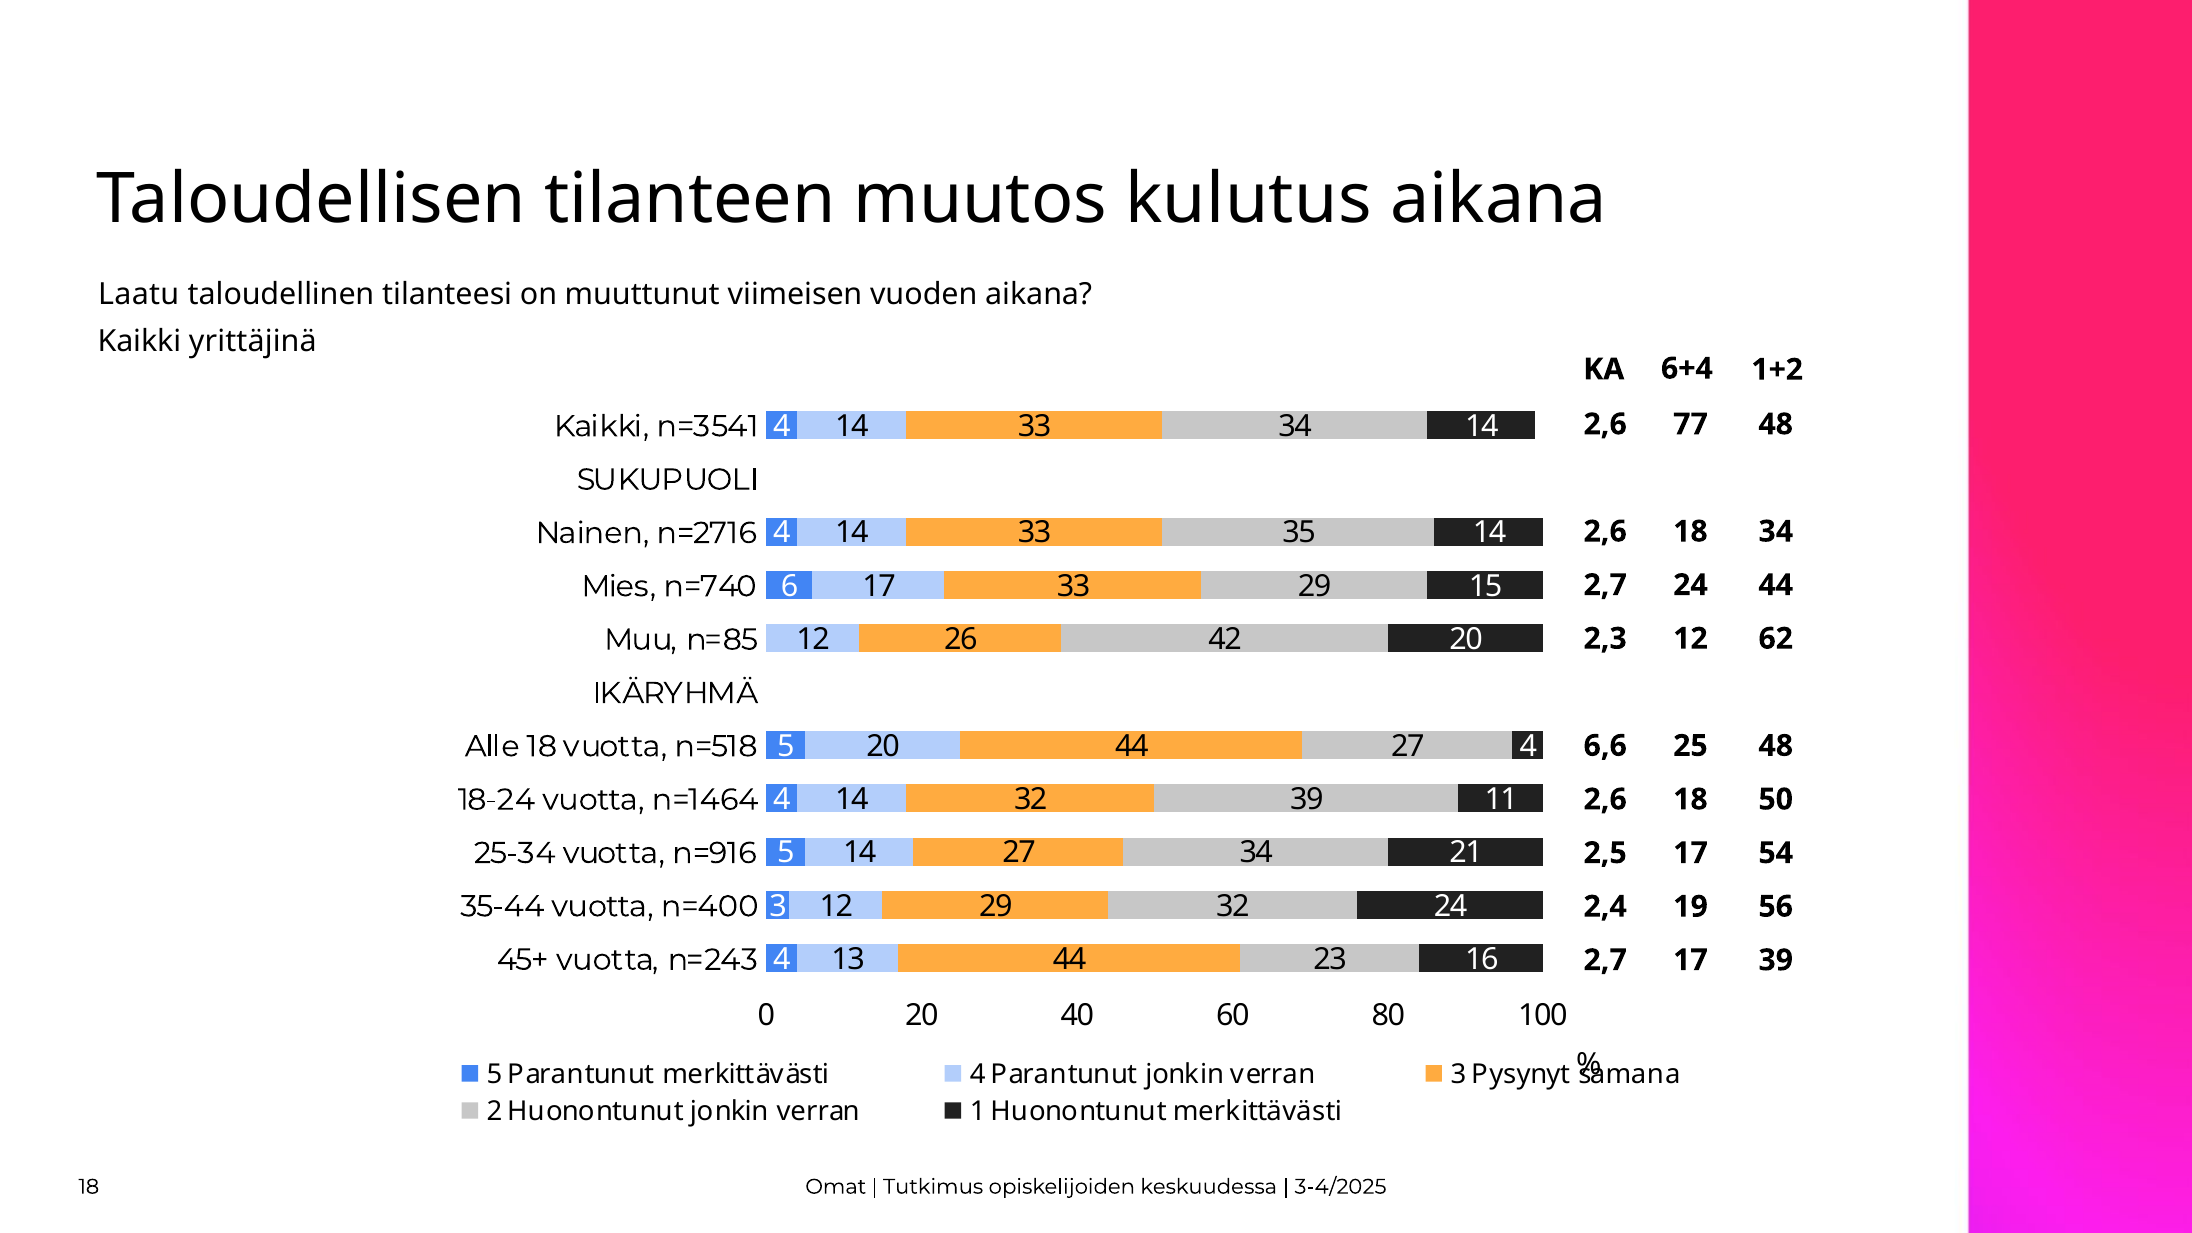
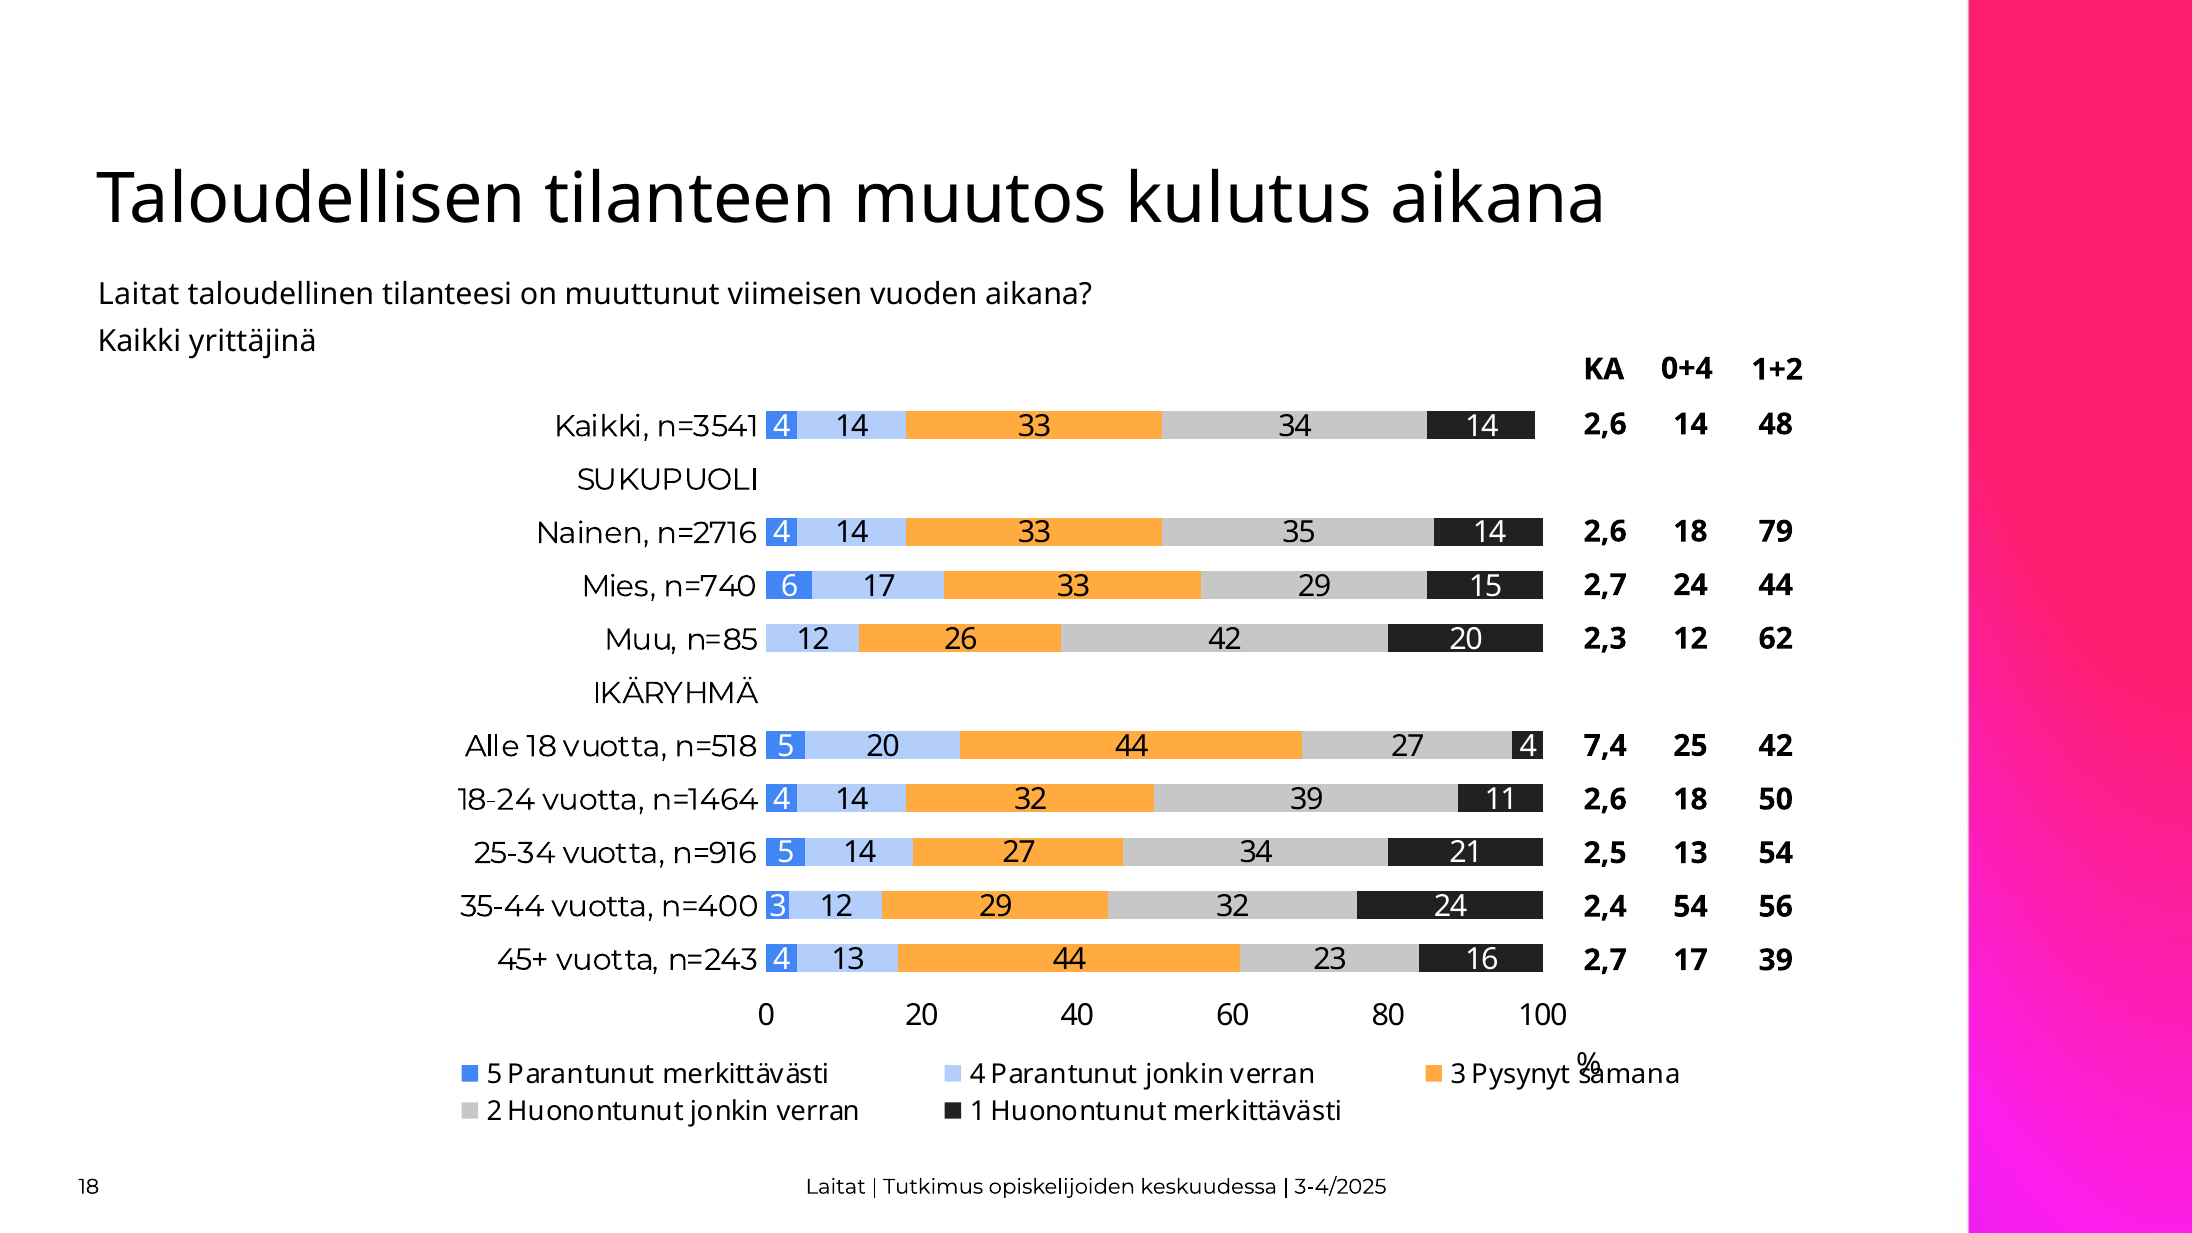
Laatu at (139, 295): Laatu -> Laitat
6+4: 6+4 -> 0+4
2,6 77: 77 -> 14
18 34: 34 -> 79
6,6: 6,6 -> 7,4
25 48: 48 -> 42
2,5 17: 17 -> 13
2,4 19: 19 -> 54
18 Omat: Omat -> Laitat
